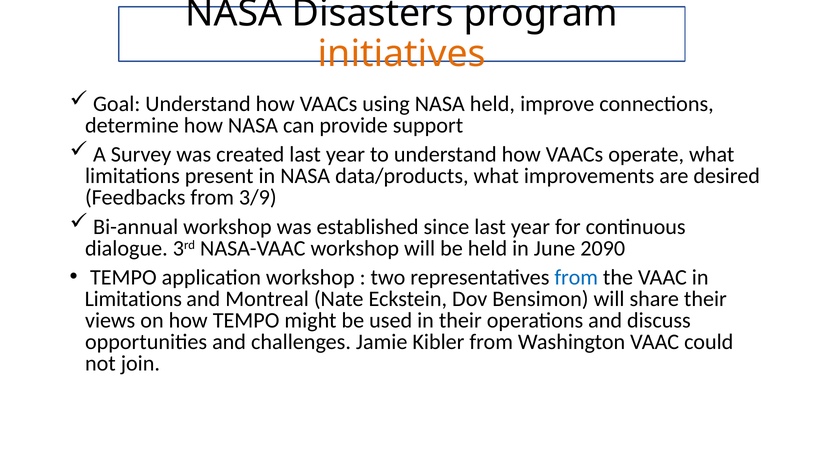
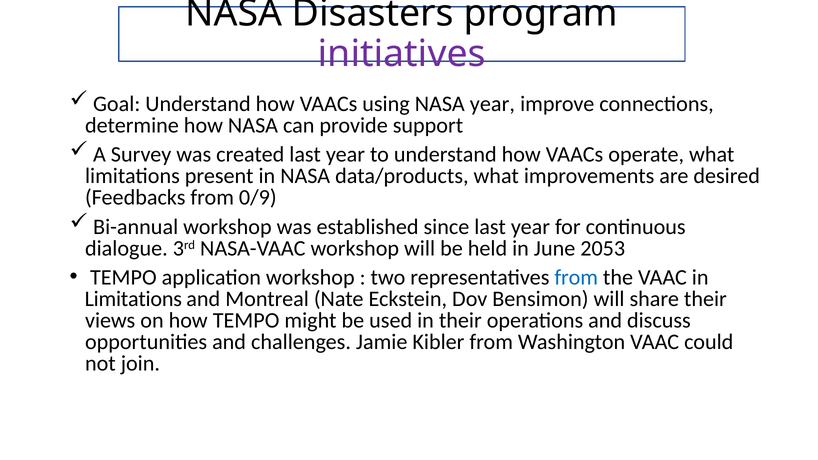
initiatives colour: orange -> purple
NASA held: held -> year
3/9: 3/9 -> 0/9
2090: 2090 -> 2053
